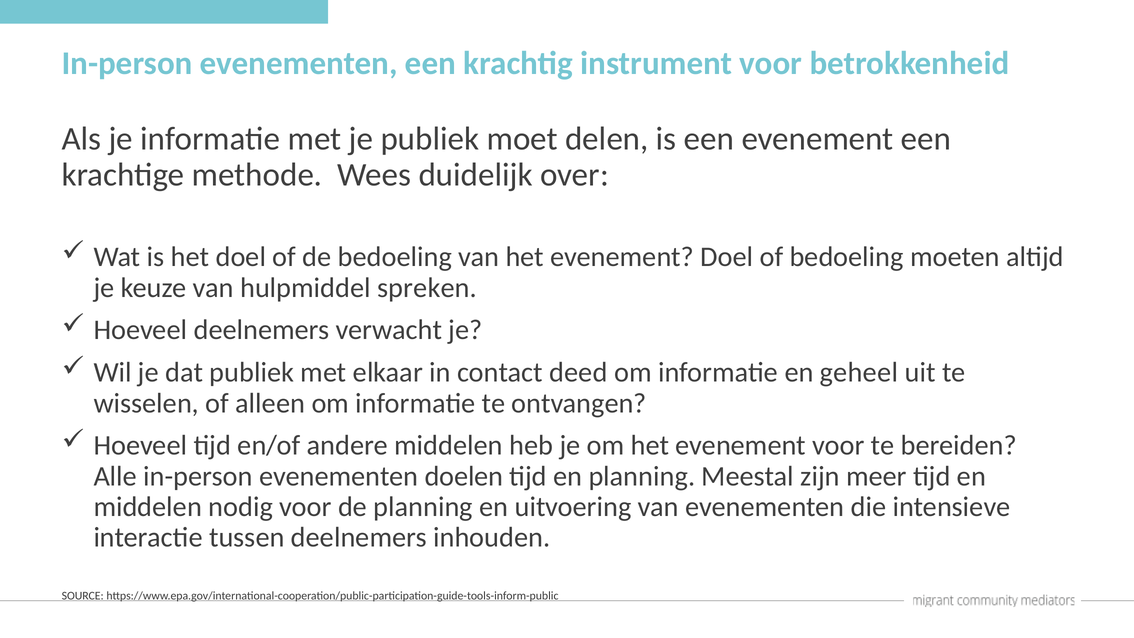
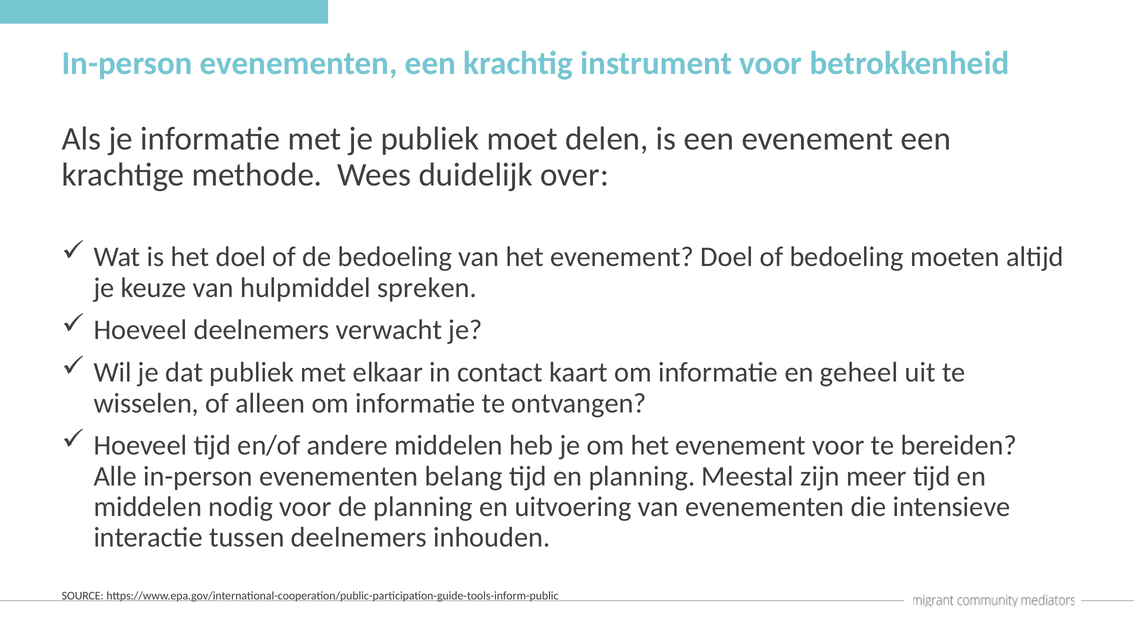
deed: deed -> kaart
doelen: doelen -> belang
